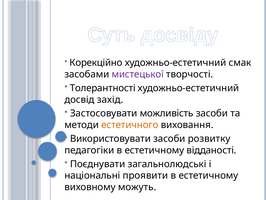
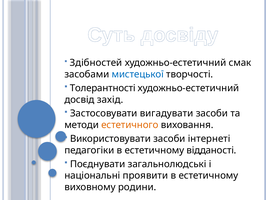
Корекційно: Корекційно -> Здібностей
мистецької colour: purple -> blue
можливість: можливість -> вигадувати
розвитку: розвитку -> інтернеті
можуть: можуть -> родини
